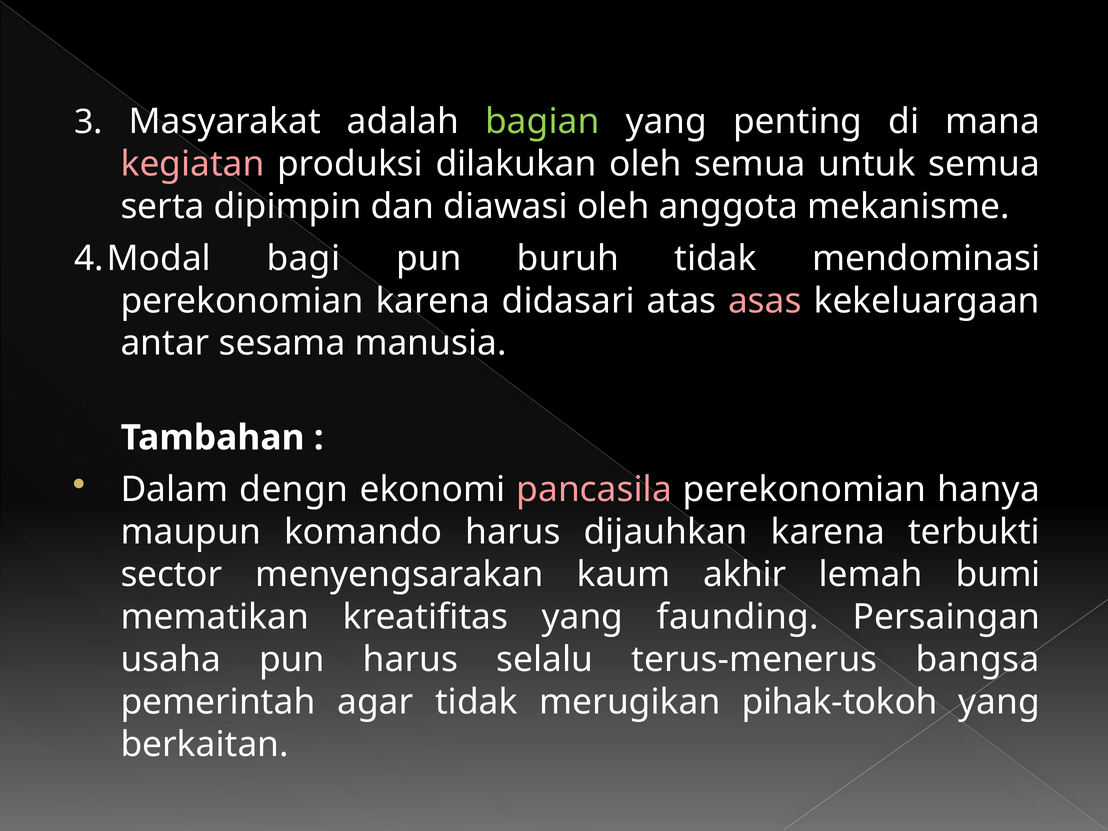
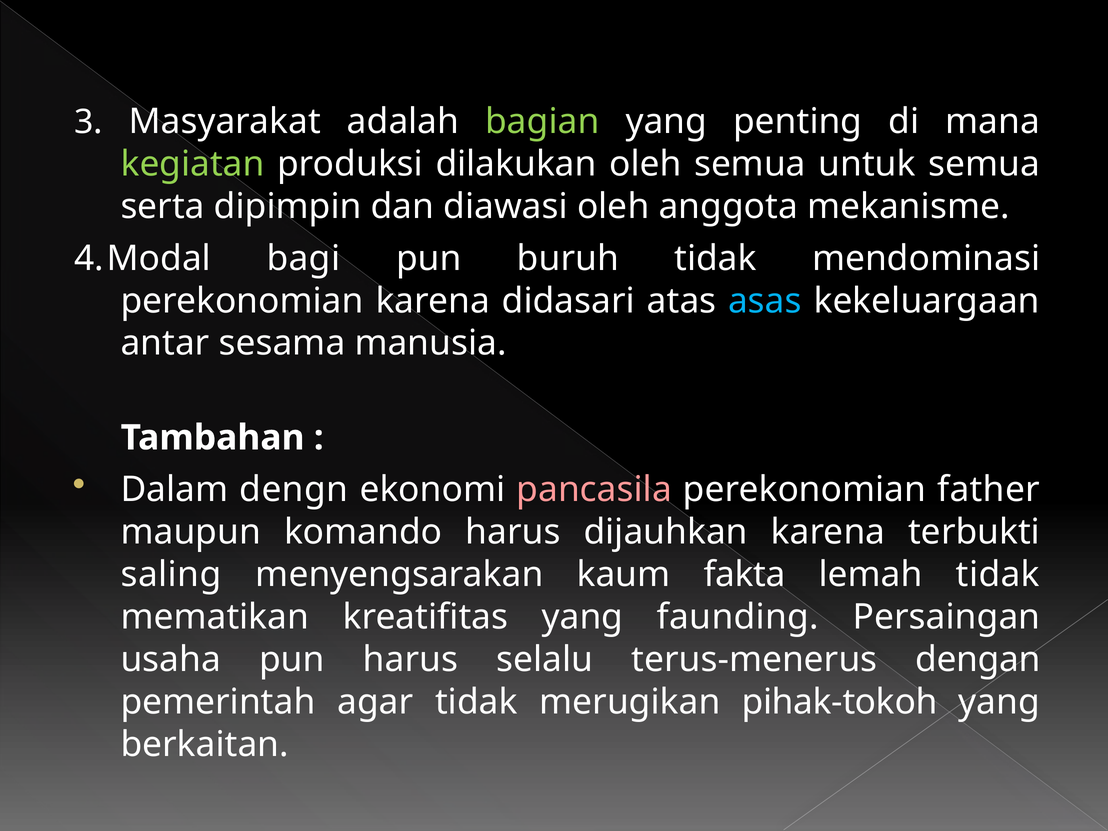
kegiatan colour: pink -> light green
asas colour: pink -> light blue
hanya: hanya -> father
sector: sector -> saling
akhir: akhir -> fakta
lemah bumi: bumi -> tidak
bangsa: bangsa -> dengan
